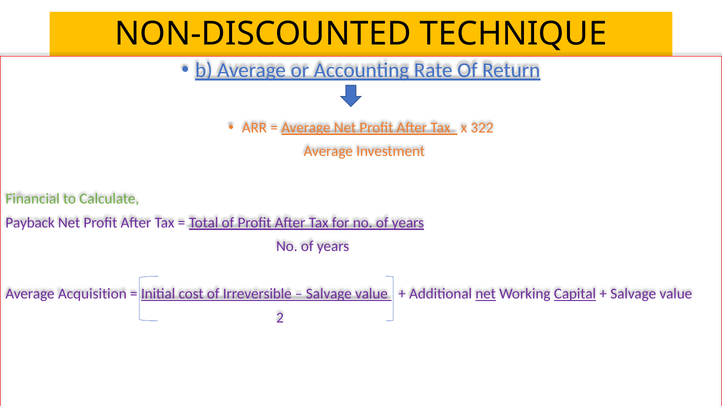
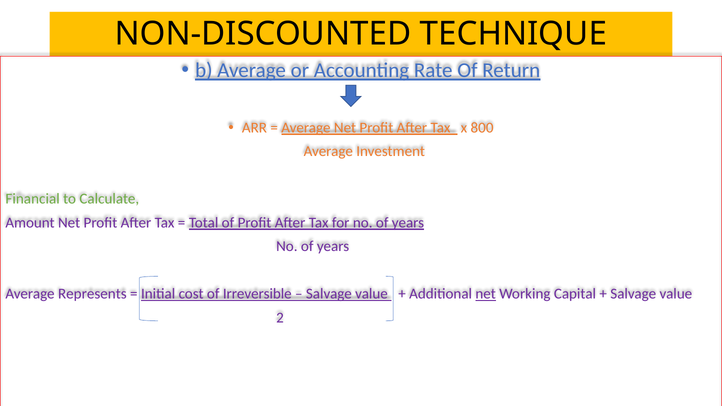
322: 322 -> 800
Payback: Payback -> Amount
Acquisition: Acquisition -> Represents
Capital underline: present -> none
